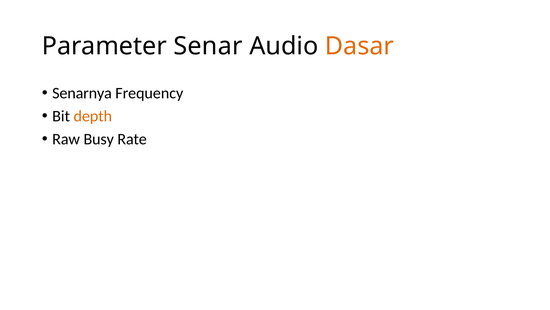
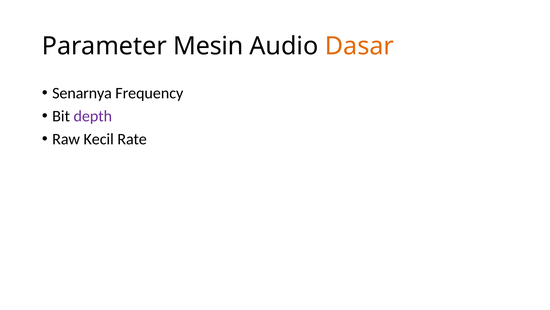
Senar: Senar -> Mesin
depth colour: orange -> purple
Busy: Busy -> Kecil
